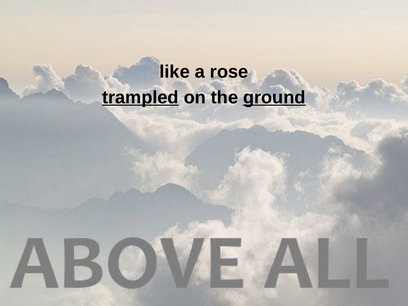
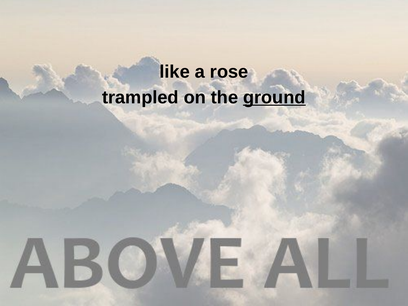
trampled underline: present -> none
